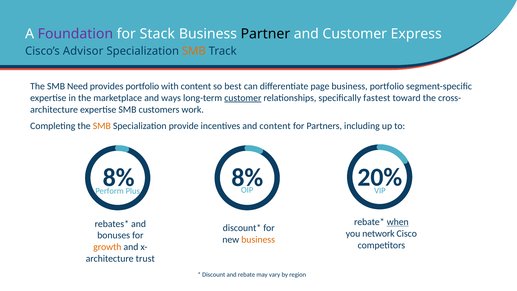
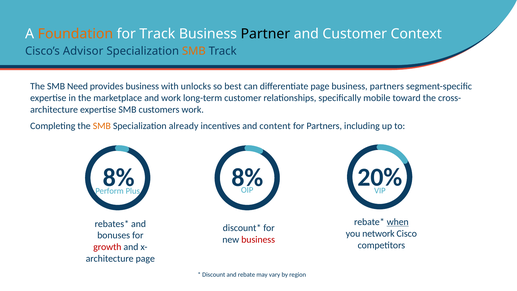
Foundation colour: purple -> orange
for Stack: Stack -> Track
Express: Express -> Context
provides portfolio: portfolio -> business
with content: content -> unlocks
business portfolio: portfolio -> partners
and ways: ways -> work
customer at (243, 98) underline: present -> none
fastest: fastest -> mobile
provide: provide -> already
business at (258, 240) colour: orange -> red
growth colour: orange -> red
trust at (145, 259): trust -> page
